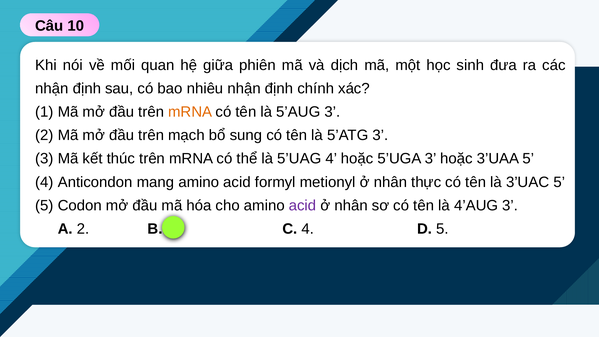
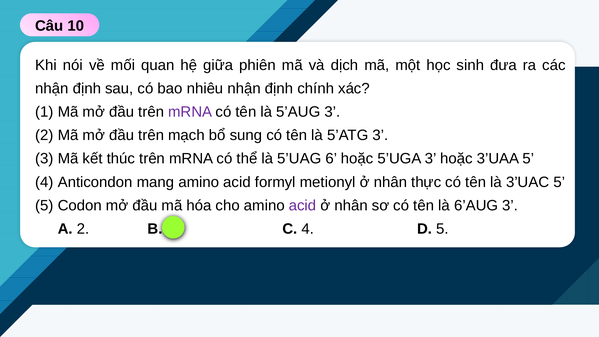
mRNA at (190, 112) colour: orange -> purple
5’UAG 4: 4 -> 6
4’AUG: 4’AUG -> 6’AUG
